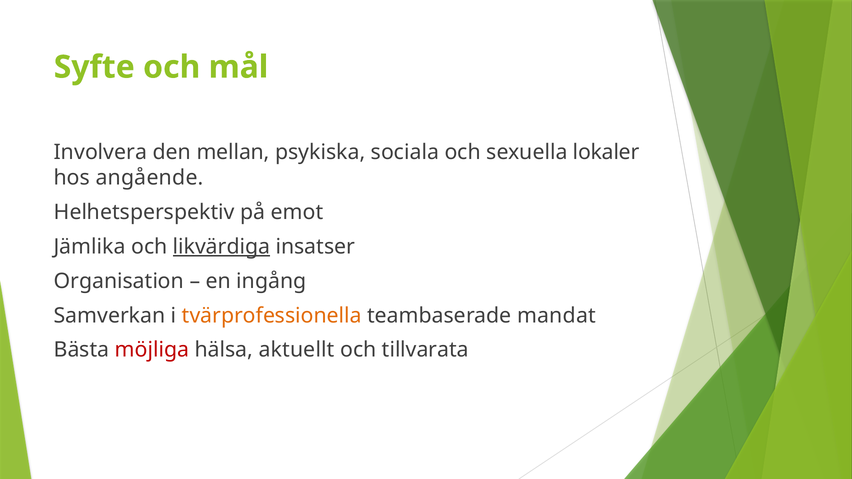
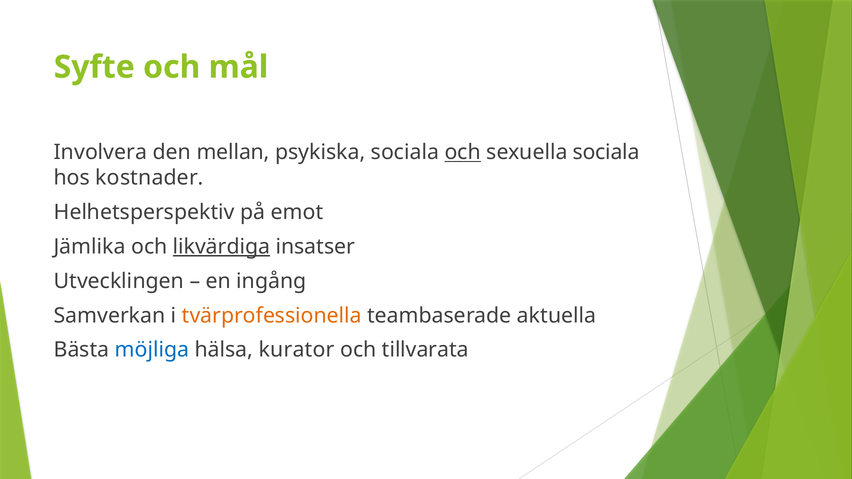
och at (463, 152) underline: none -> present
sexuella lokaler: lokaler -> sociala
angående: angående -> kostnader
Organisation: Organisation -> Utvecklingen
mandat: mandat -> aktuella
möjliga colour: red -> blue
aktuellt: aktuellt -> kurator
